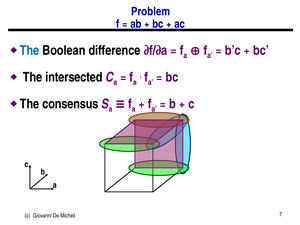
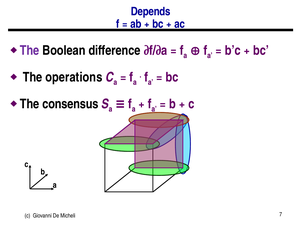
Problem: Problem -> Depends
The at (30, 50) colour: blue -> purple
intersected: intersected -> operations
